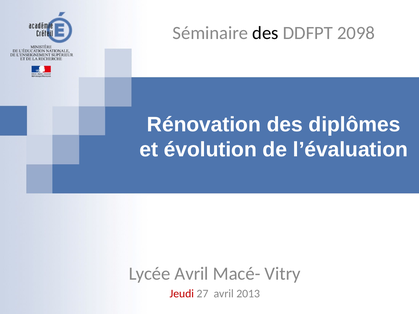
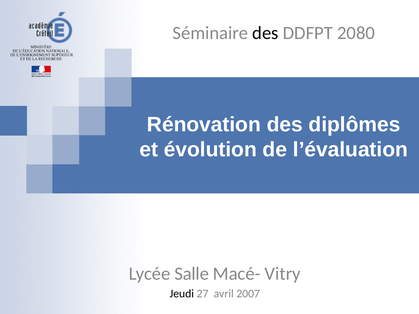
2098: 2098 -> 2080
Lycée Avril: Avril -> Salle
Jeudi colour: red -> black
2013: 2013 -> 2007
